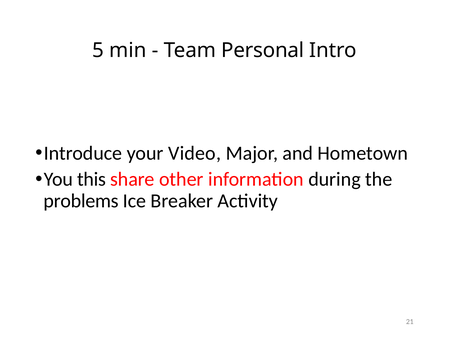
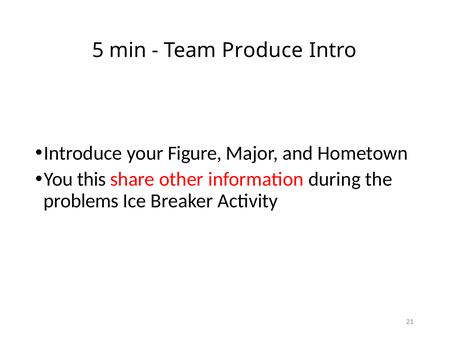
Personal: Personal -> Produce
Video: Video -> Figure
